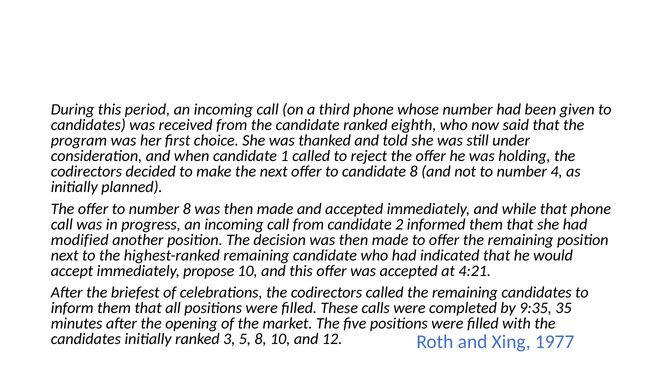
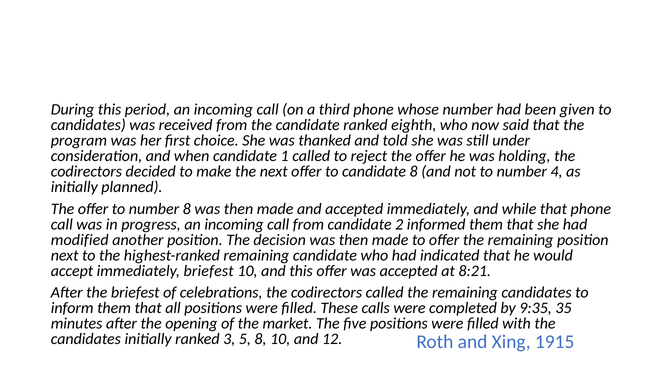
immediately propose: propose -> briefest
4:21: 4:21 -> 8:21
1977: 1977 -> 1915
